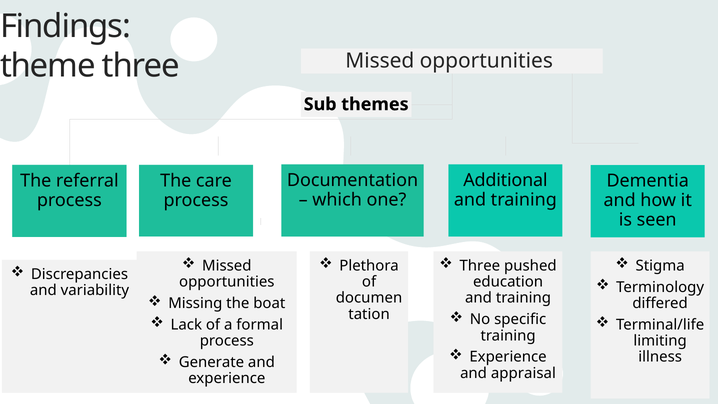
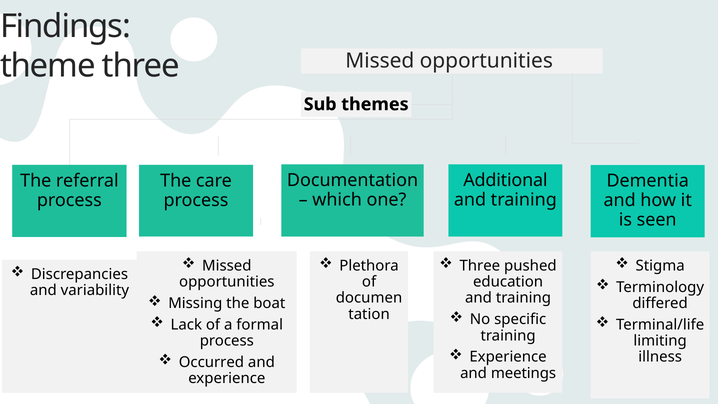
Generate: Generate -> Occurred
appraisal: appraisal -> meetings
